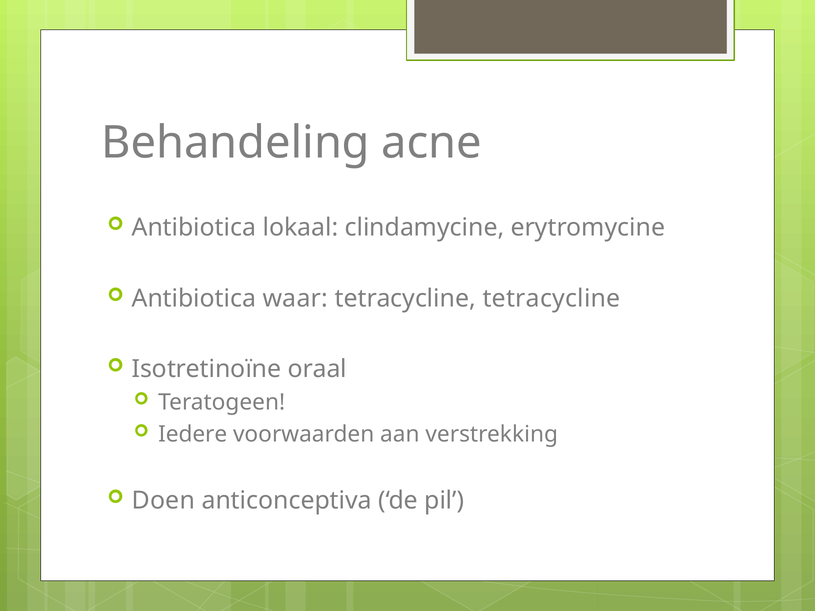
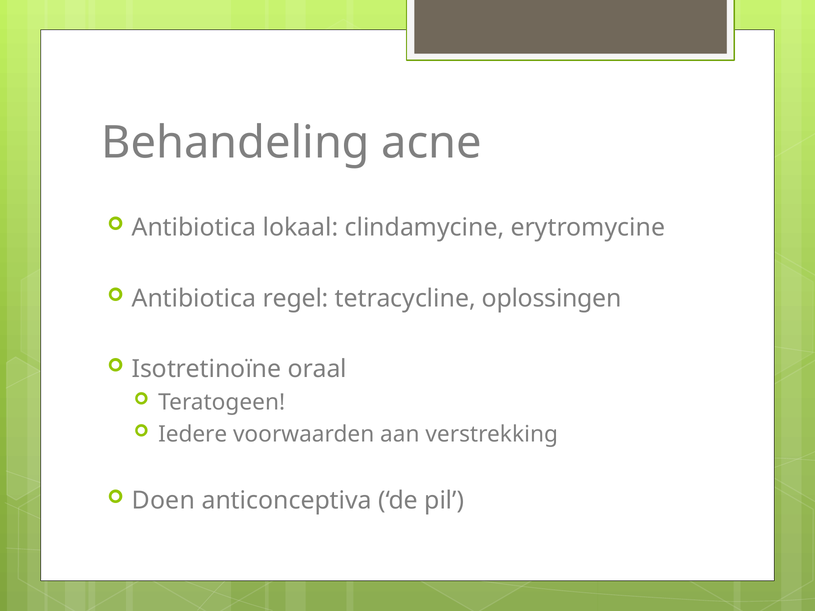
waar: waar -> regel
tetracycline tetracycline: tetracycline -> oplossingen
